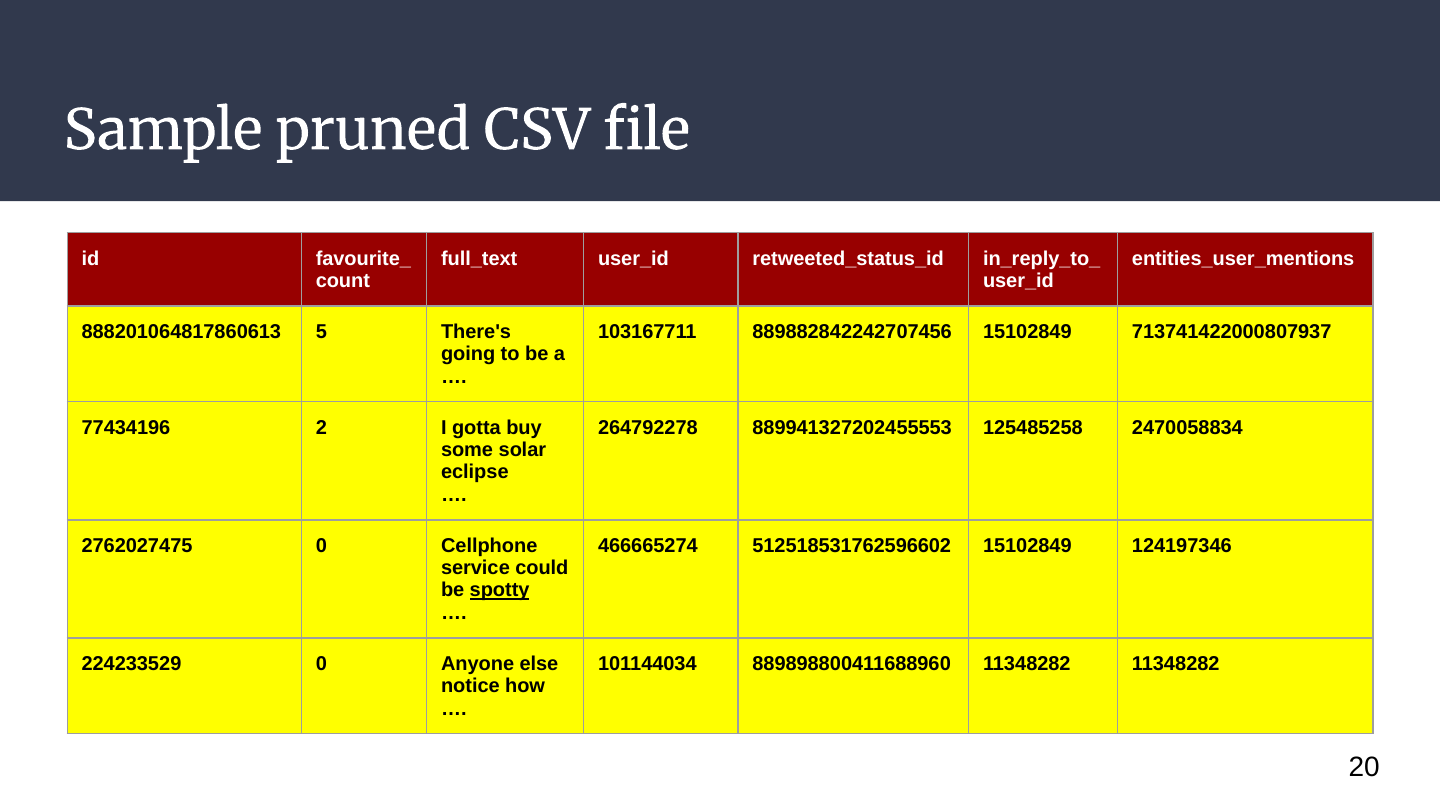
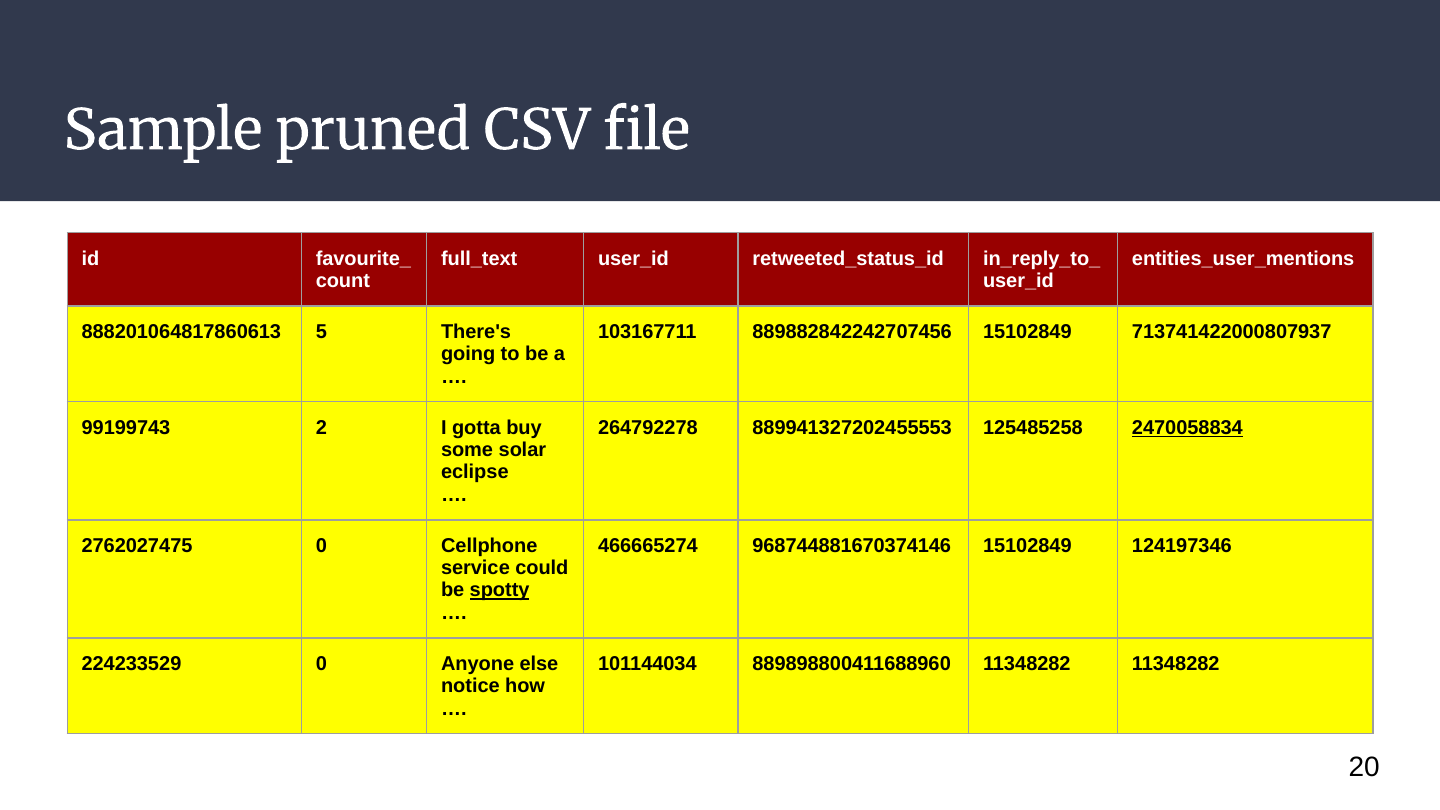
77434196: 77434196 -> 99199743
2470058834 underline: none -> present
512518531762596602: 512518531762596602 -> 968744881670374146
